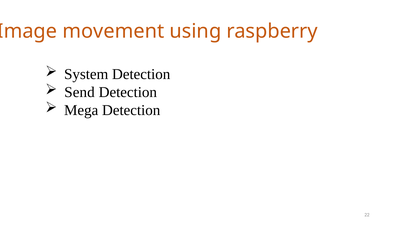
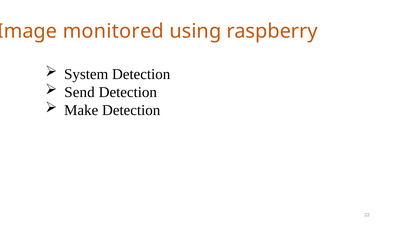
movement: movement -> monitored
Mega: Mega -> Make
